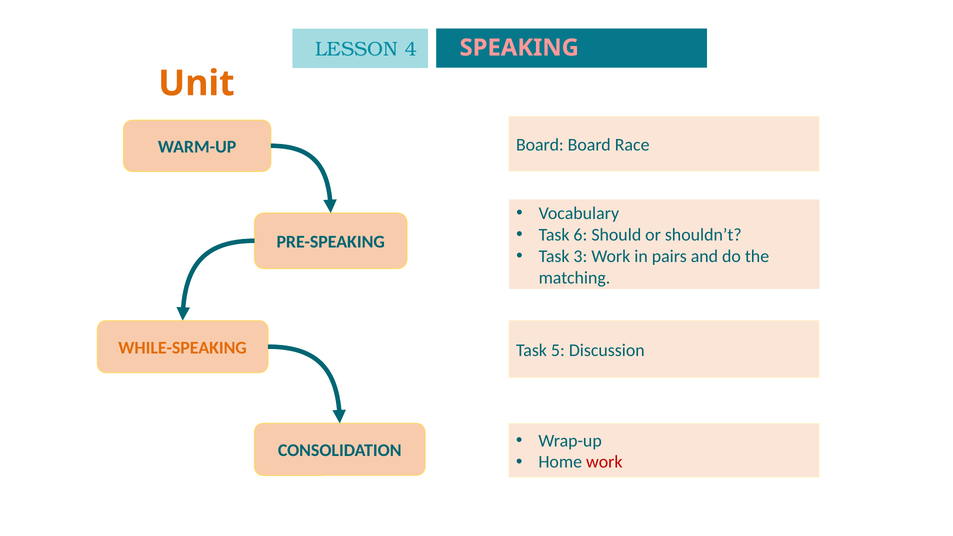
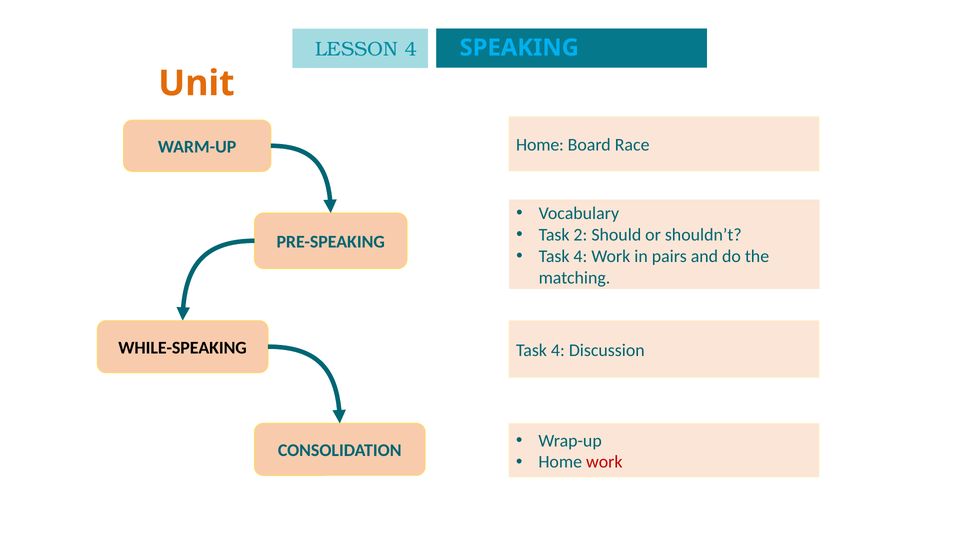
SPEAKING colour: pink -> light blue
Board at (540, 145): Board -> Home
6: 6 -> 2
3 at (580, 256): 3 -> 4
WHILE-SPEAKING colour: orange -> black
5 at (558, 350): 5 -> 4
